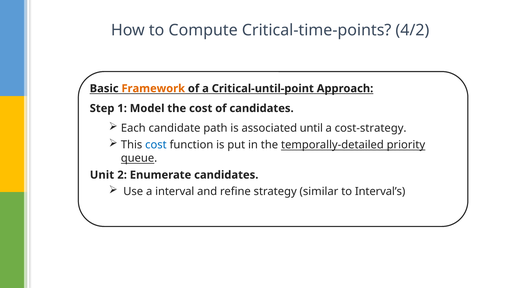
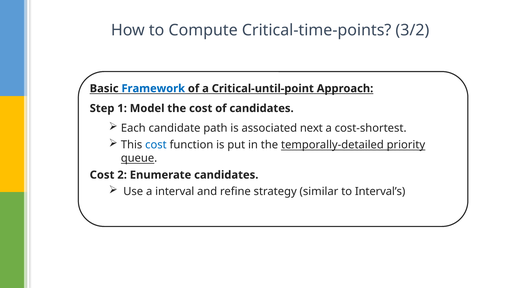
4/2: 4/2 -> 3/2
Framework colour: orange -> blue
until: until -> next
cost-strategy: cost-strategy -> cost-shortest
Unit at (102, 175): Unit -> Cost
